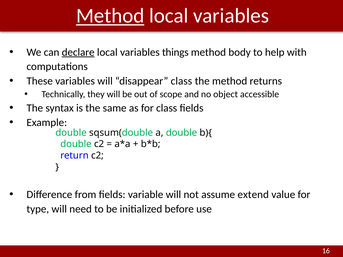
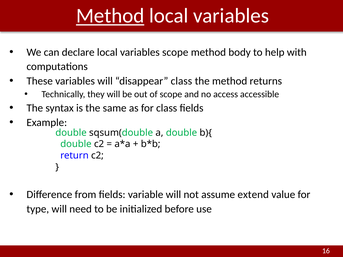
declare underline: present -> none
variables things: things -> scope
object: object -> access
